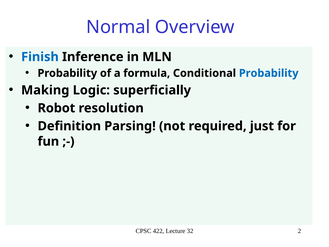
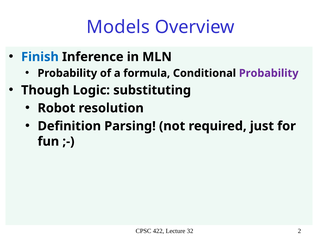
Normal: Normal -> Models
Probability at (269, 73) colour: blue -> purple
Making: Making -> Though
superficially: superficially -> substituting
